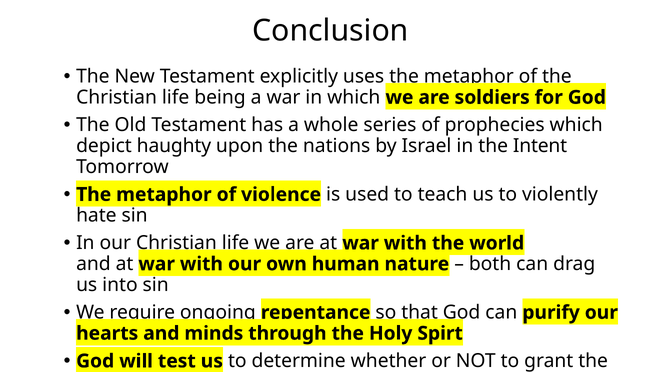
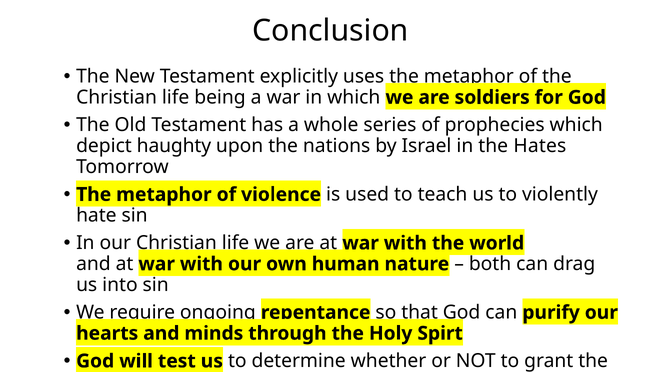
Intent: Intent -> Hates
